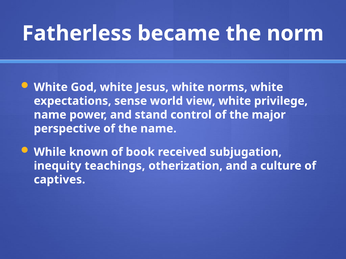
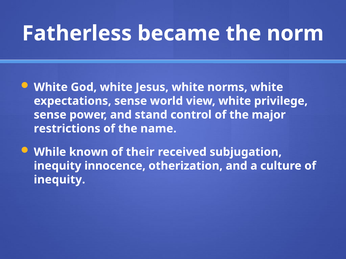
name at (50, 115): name -> sense
perspective: perspective -> restrictions
book: book -> their
teachings: teachings -> innocence
captives at (59, 180): captives -> inequity
